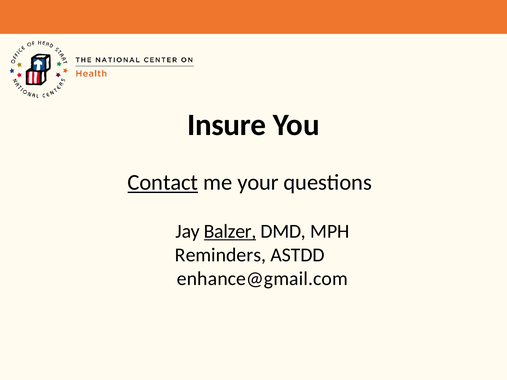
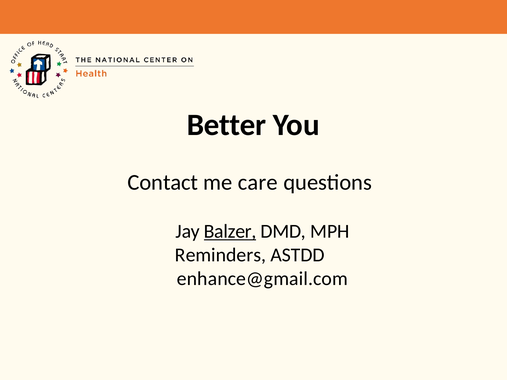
Insure: Insure -> Better
Contact underline: present -> none
your: your -> care
